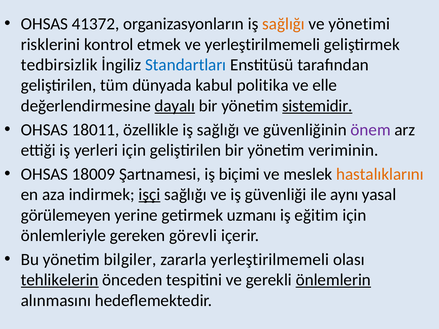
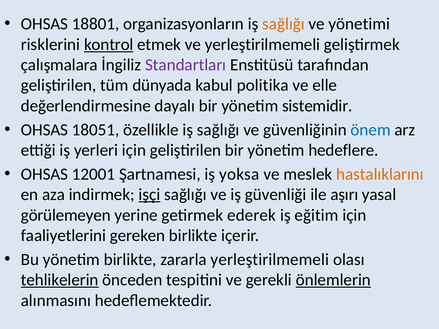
41372: 41372 -> 18801
kontrol underline: none -> present
tedbirsizlik: tedbirsizlik -> çalışmalara
Standartları colour: blue -> purple
dayalı underline: present -> none
sistemidir underline: present -> none
18011: 18011 -> 18051
önem colour: purple -> blue
veriminin: veriminin -> hedeflere
18009: 18009 -> 12001
biçimi: biçimi -> yoksa
aynı: aynı -> aşırı
uzmanı: uzmanı -> ederek
önlemleriyle: önlemleriyle -> faaliyetlerini
gereken görevli: görevli -> birlikte
yönetim bilgiler: bilgiler -> birlikte
